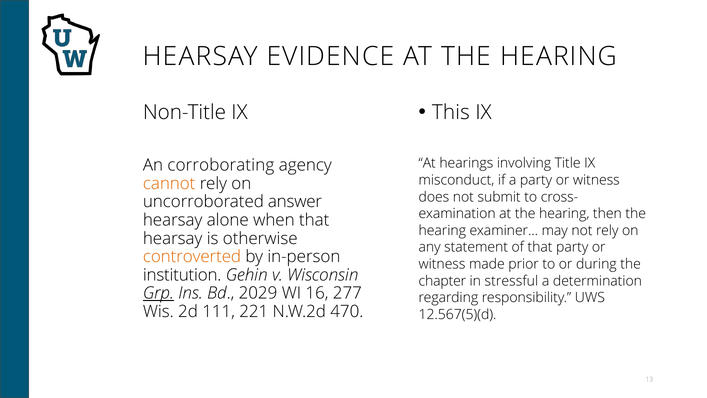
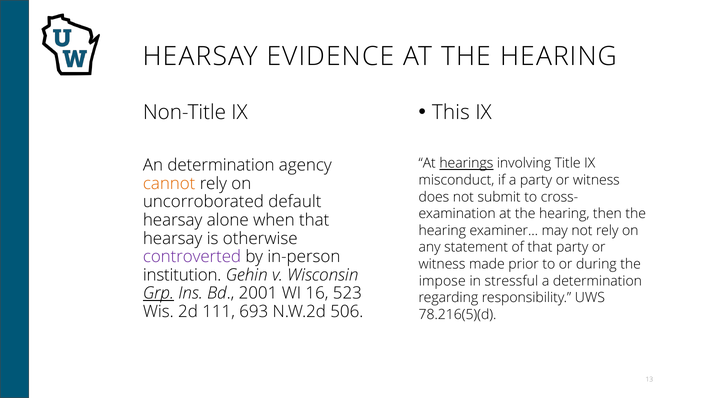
hearings underline: none -> present
An corroborating: corroborating -> determination
answer: answer -> default
controverted colour: orange -> purple
chapter: chapter -> impose
2029: 2029 -> 2001
277: 277 -> 523
221: 221 -> 693
470: 470 -> 506
12.567(5)(d: 12.567(5)(d -> 78.216(5)(d
